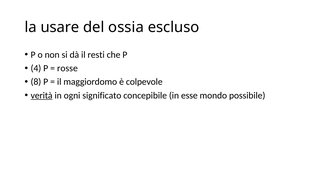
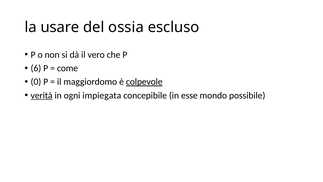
resti: resti -> vero
4: 4 -> 6
rosse: rosse -> come
8: 8 -> 0
colpevole underline: none -> present
significato: significato -> impiegata
